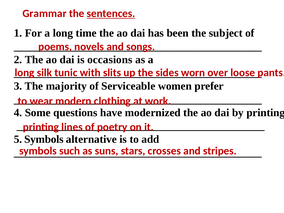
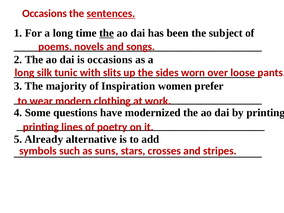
Grammar at (45, 14): Grammar -> Occasions
the at (107, 33) underline: none -> present
Serviceable: Serviceable -> Inspiration
5 Symbols: Symbols -> Already
